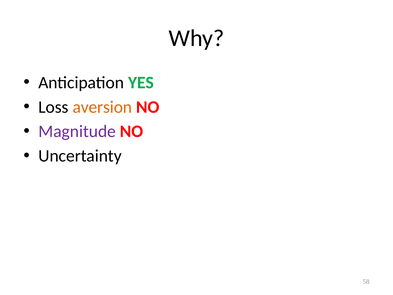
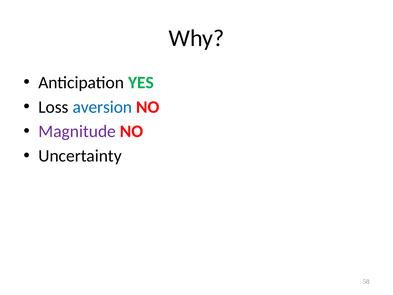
aversion colour: orange -> blue
